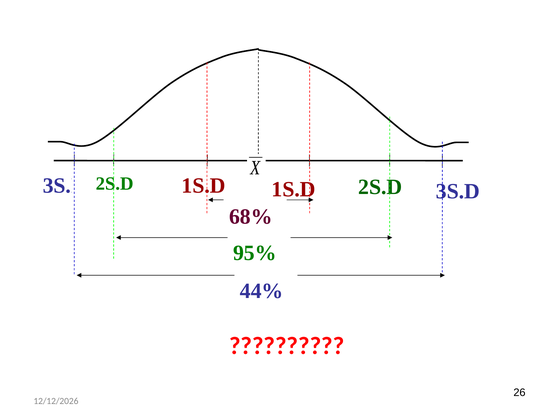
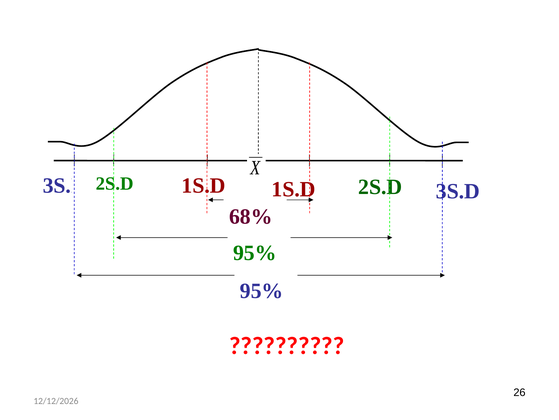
44% at (262, 290): 44% -> 95%
